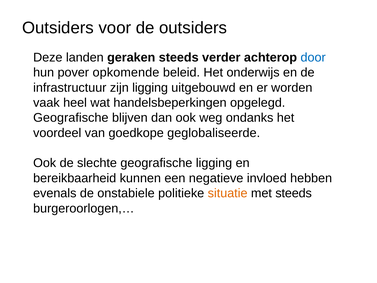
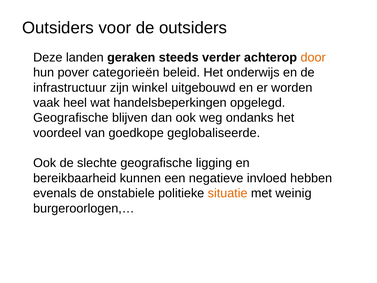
door colour: blue -> orange
opkomende: opkomende -> categorieën
zijn ligging: ligging -> winkel
met steeds: steeds -> weinig
